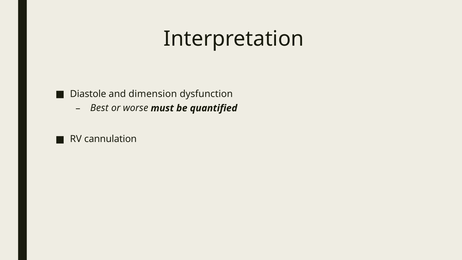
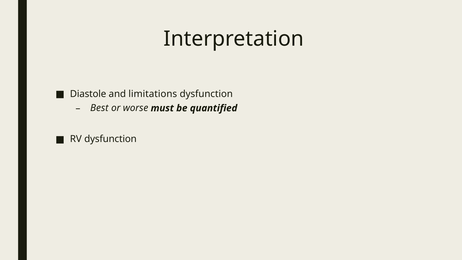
dimension: dimension -> limitations
RV cannulation: cannulation -> dysfunction
